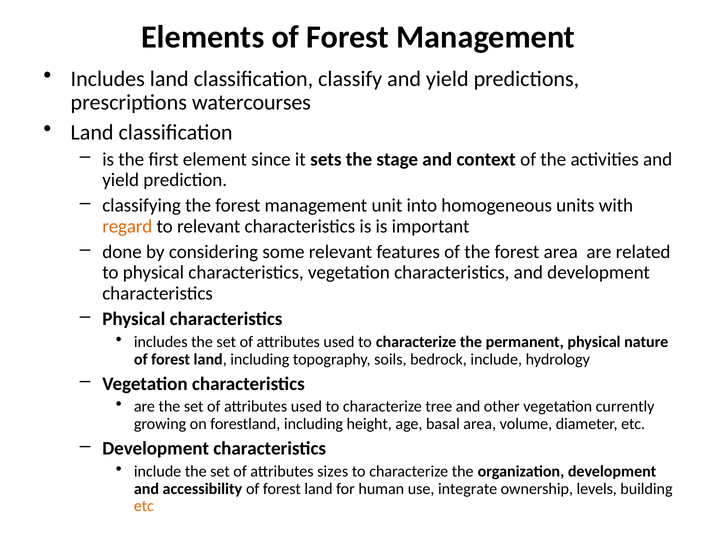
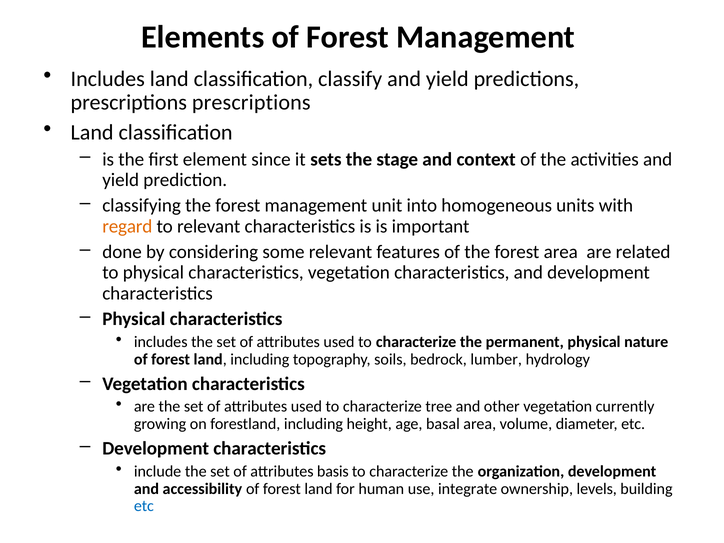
prescriptions watercourses: watercourses -> prescriptions
bedrock include: include -> lumber
sizes: sizes -> basis
etc at (144, 506) colour: orange -> blue
